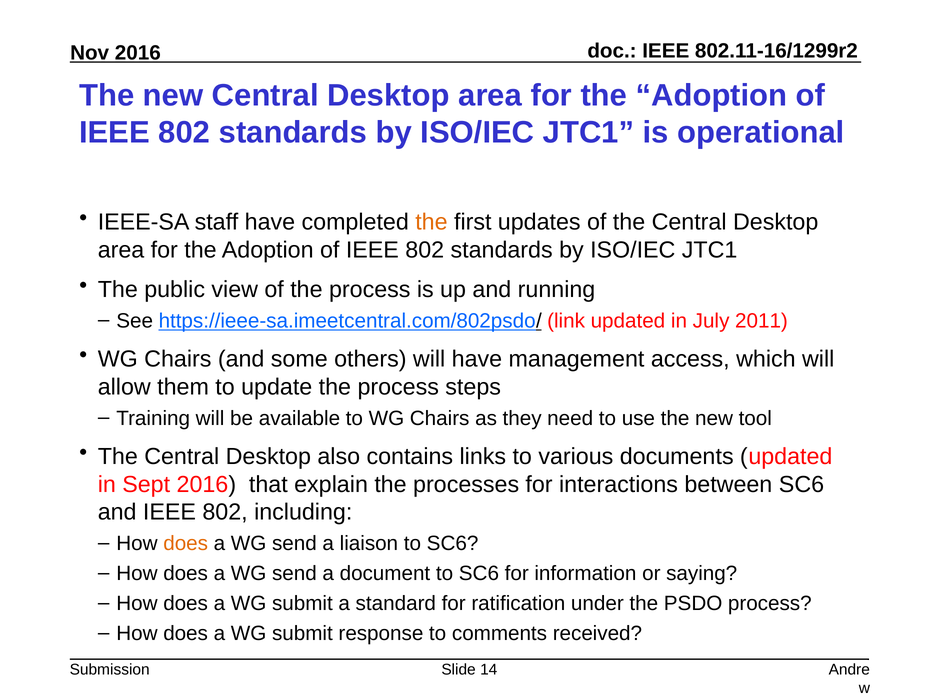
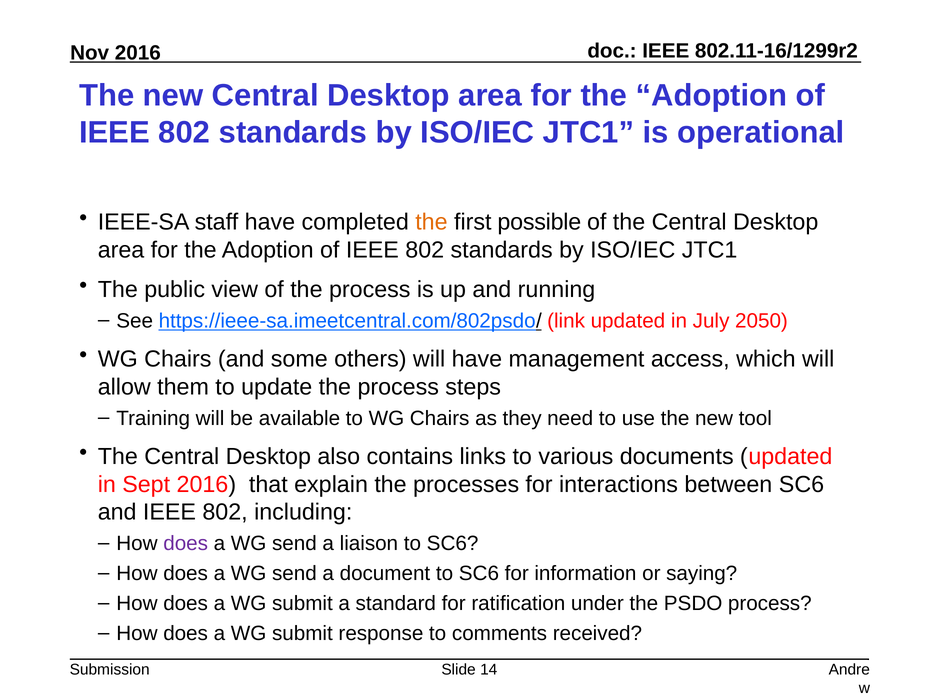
updates: updates -> possible
2011: 2011 -> 2050
does at (186, 544) colour: orange -> purple
